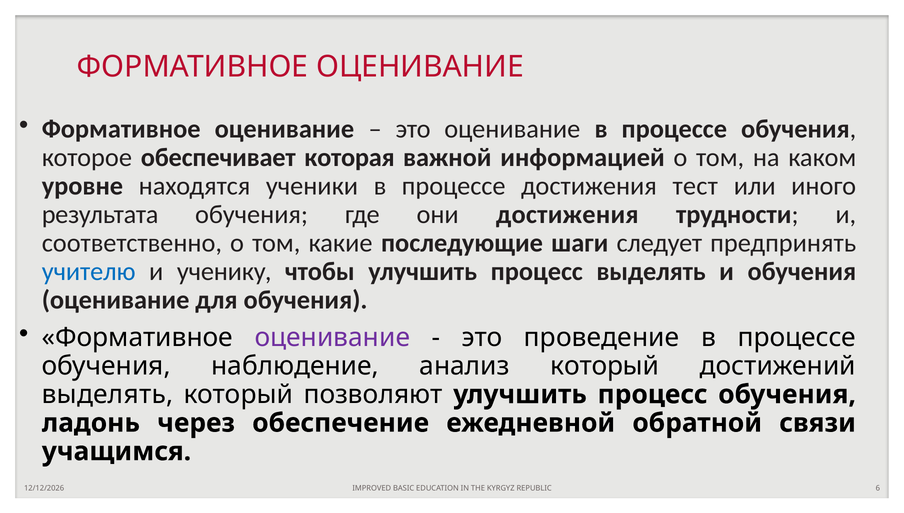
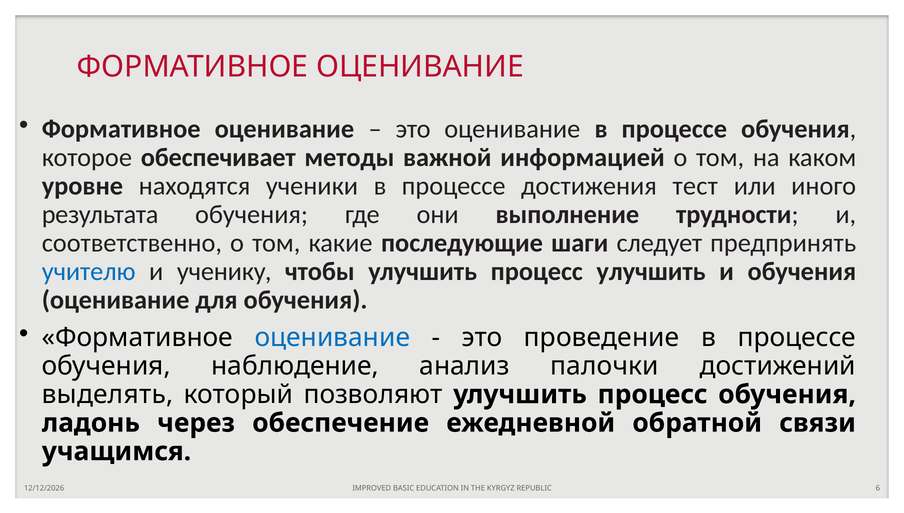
которая: которая -> методы
они достижения: достижения -> выполнение
процесс выделять: выделять -> улучшить
оценивание at (332, 337) colour: purple -> blue
анализ который: который -> палочки
